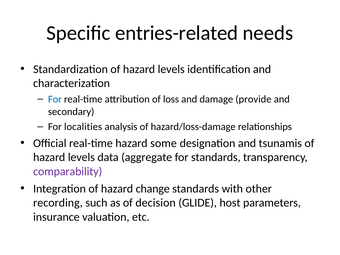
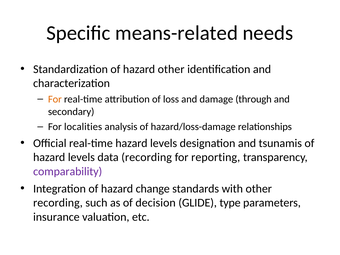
entries-related: entries-related -> means-related
Standardization of hazard levels: levels -> other
For at (55, 99) colour: blue -> orange
provide: provide -> through
real-time hazard some: some -> levels
data aggregate: aggregate -> recording
for standards: standards -> reporting
host: host -> type
